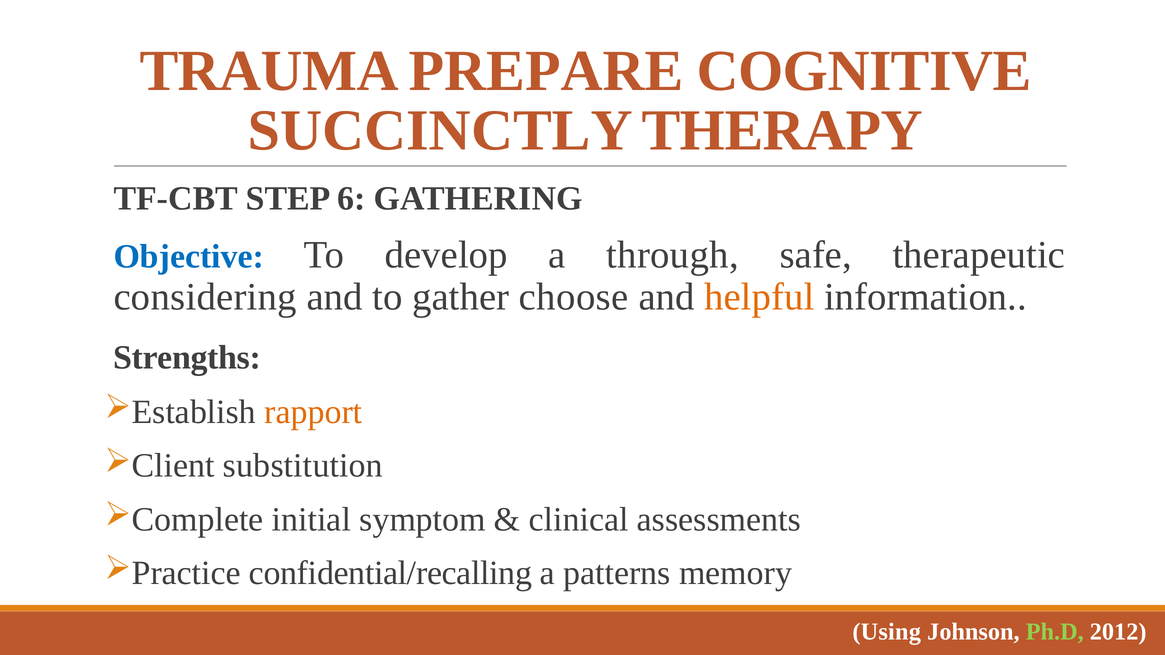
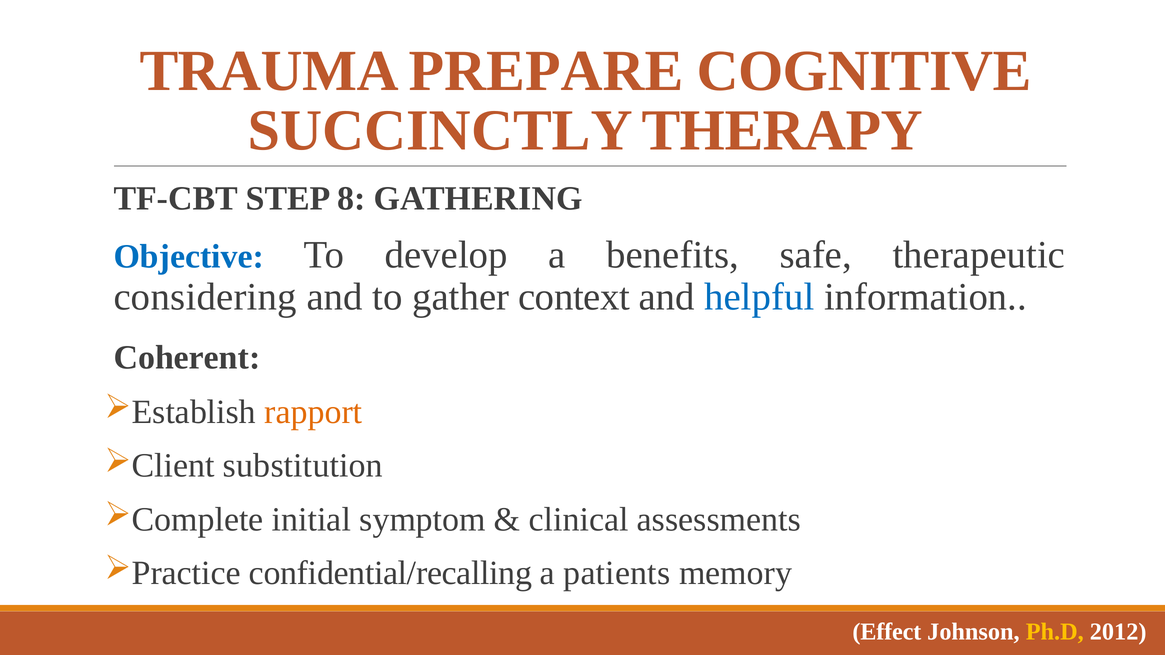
6: 6 -> 8
through: through -> benefits
choose: choose -> context
helpful colour: orange -> blue
Strengths: Strengths -> Coherent
patterns: patterns -> patients
Using: Using -> Effect
Ph.D colour: light green -> yellow
